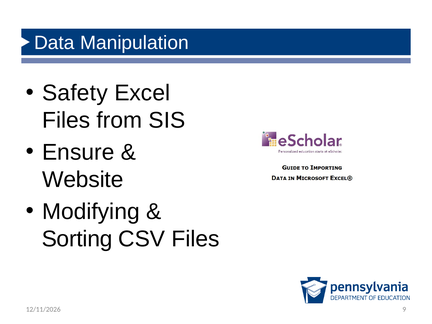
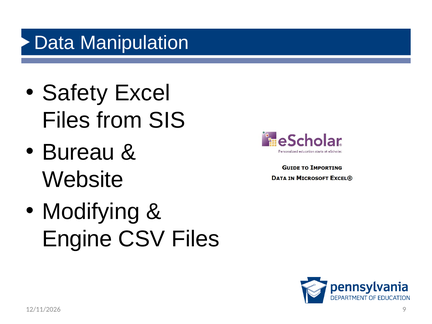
Ensure: Ensure -> Bureau
Sorting: Sorting -> Engine
